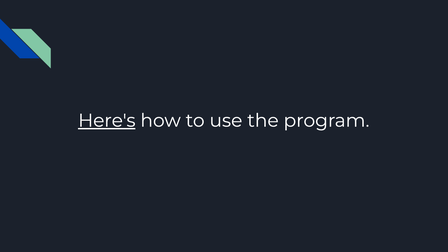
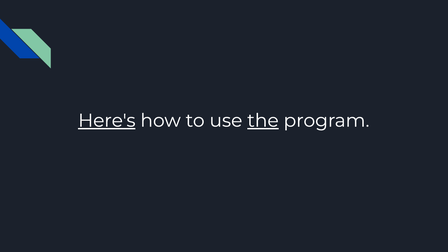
the underline: none -> present
